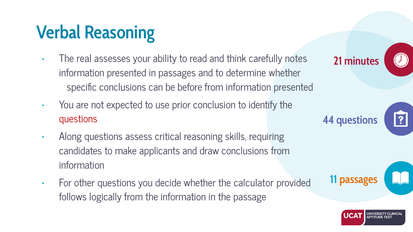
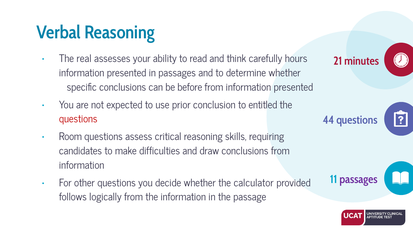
notes: notes -> hours
identify: identify -> entitled
Along: Along -> Room
applicants: applicants -> difficulties
passages at (359, 180) colour: orange -> purple
